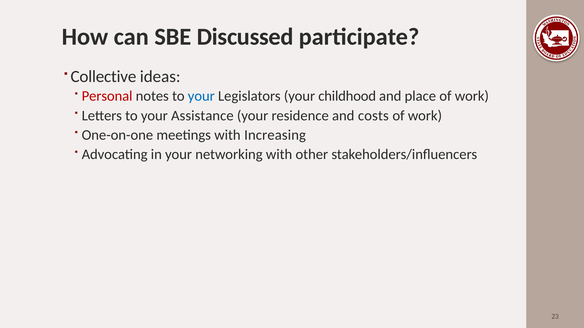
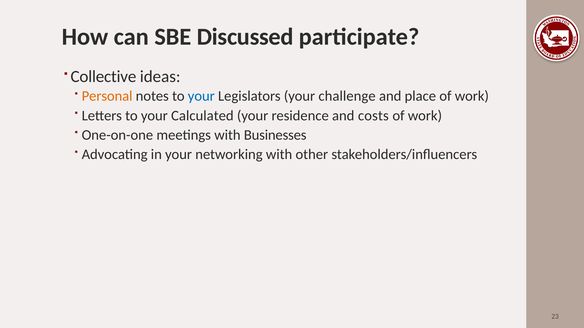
Personal colour: red -> orange
childhood: childhood -> challenge
Assistance: Assistance -> Calculated
Increasing: Increasing -> Businesses
